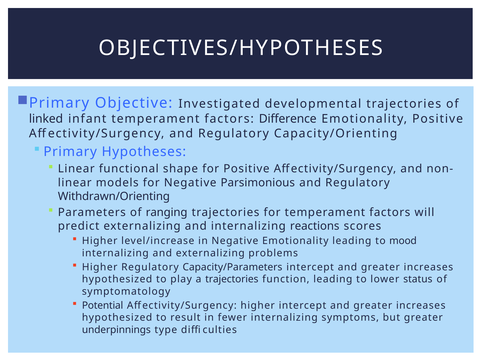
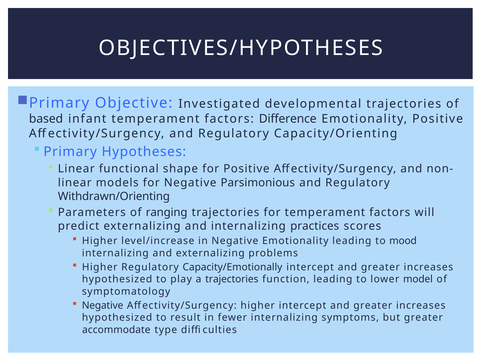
linked: linked -> based
reactions: reactions -> practices
Capacity/Parameters: Capacity/Parameters -> Capacity/Emotionally
status: status -> model
Potential at (103, 305): Potential -> Negative
underpinnings: underpinnings -> accommodate
